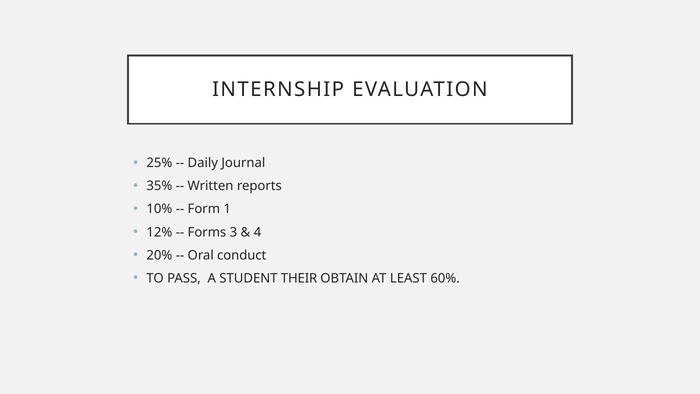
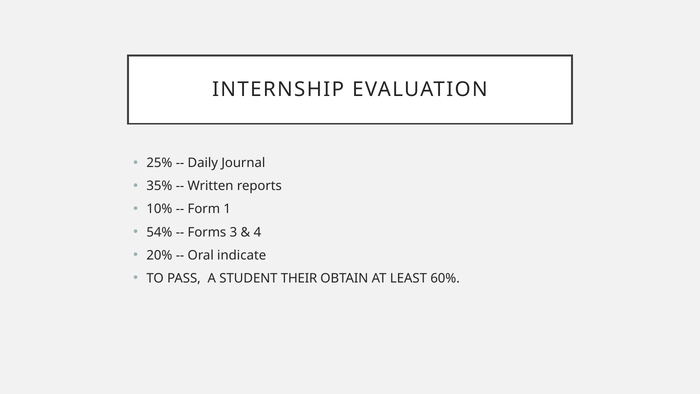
12%: 12% -> 54%
conduct: conduct -> indicate
